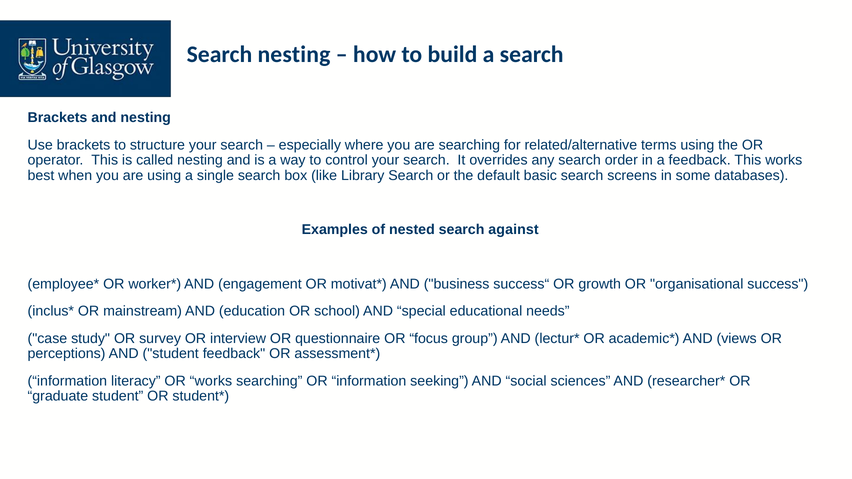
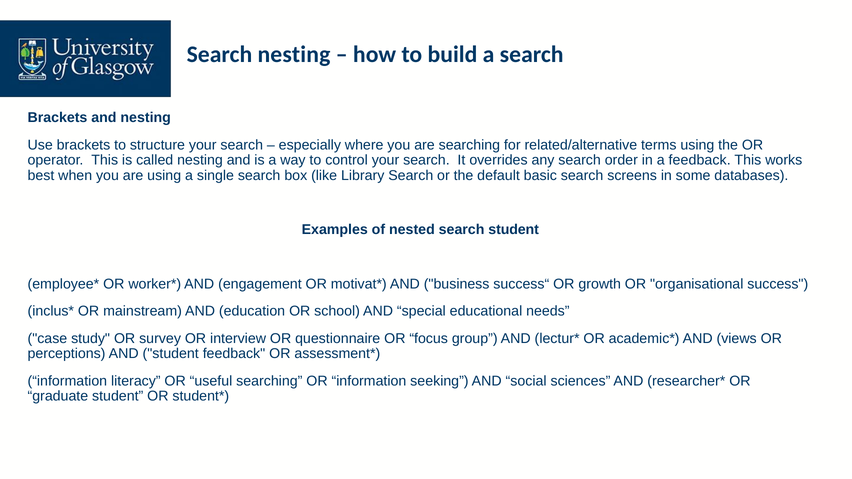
search against: against -> student
OR works: works -> useful
